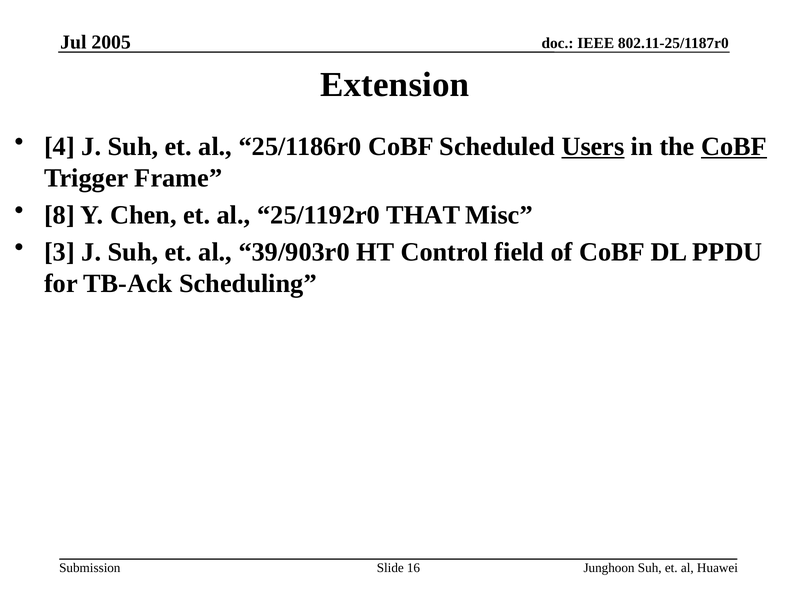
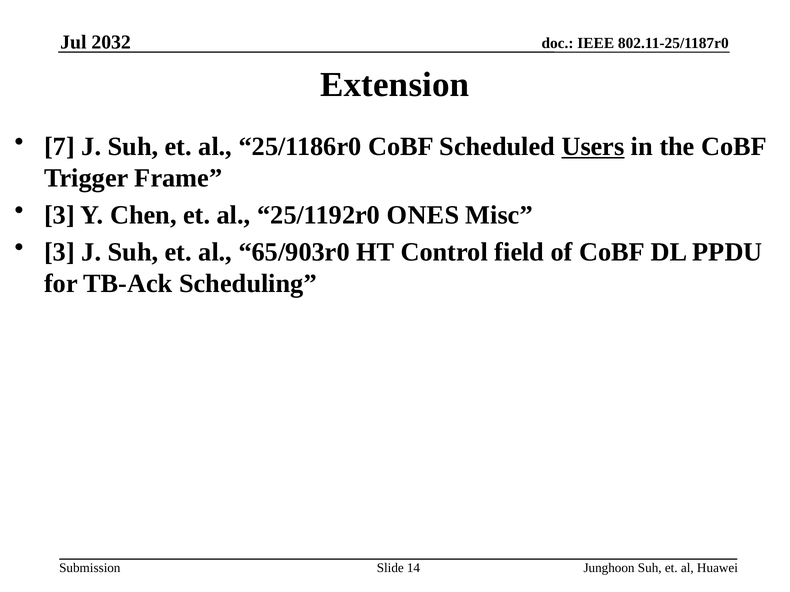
2005: 2005 -> 2032
4: 4 -> 7
CoBF at (734, 147) underline: present -> none
8 at (60, 215): 8 -> 3
THAT: THAT -> ONES
39/903r0: 39/903r0 -> 65/903r0
16: 16 -> 14
